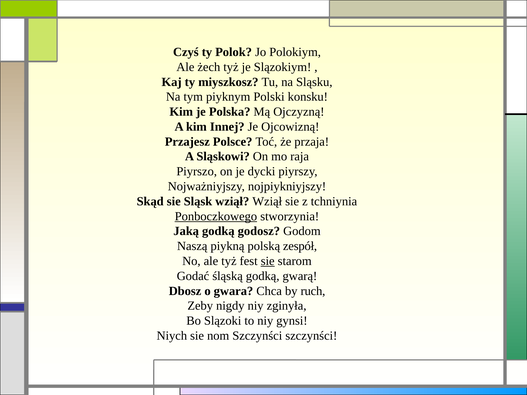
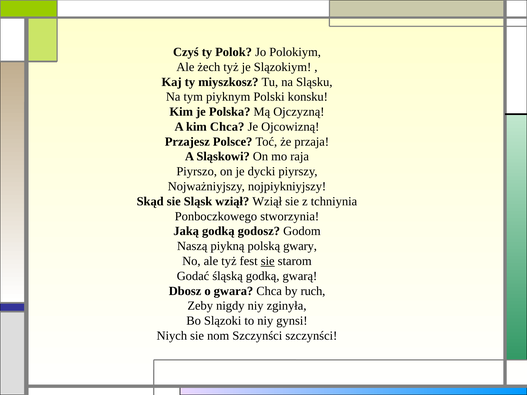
kim Innej: Innej -> Chca
Ponboczkowego underline: present -> none
zespół: zespół -> gwary
